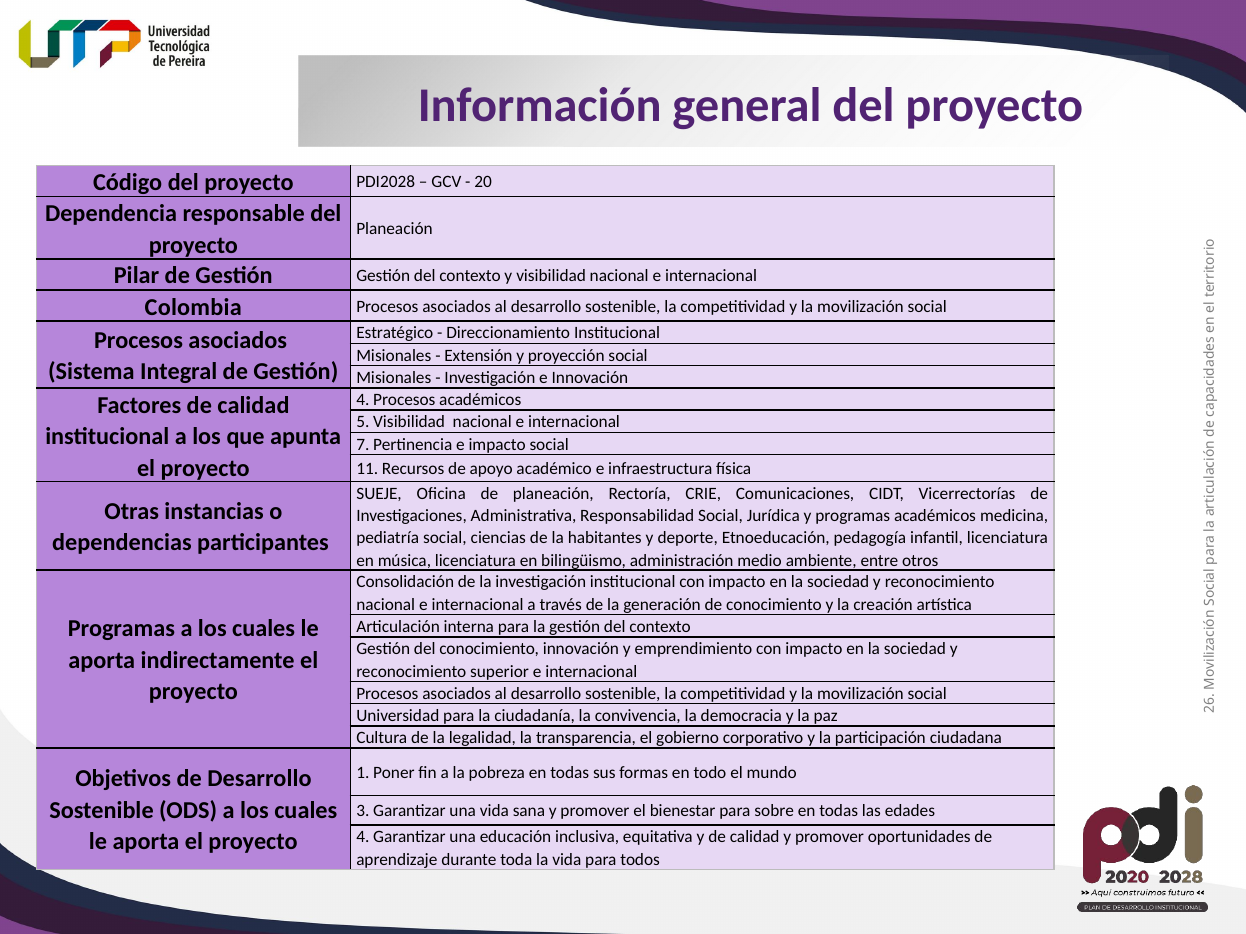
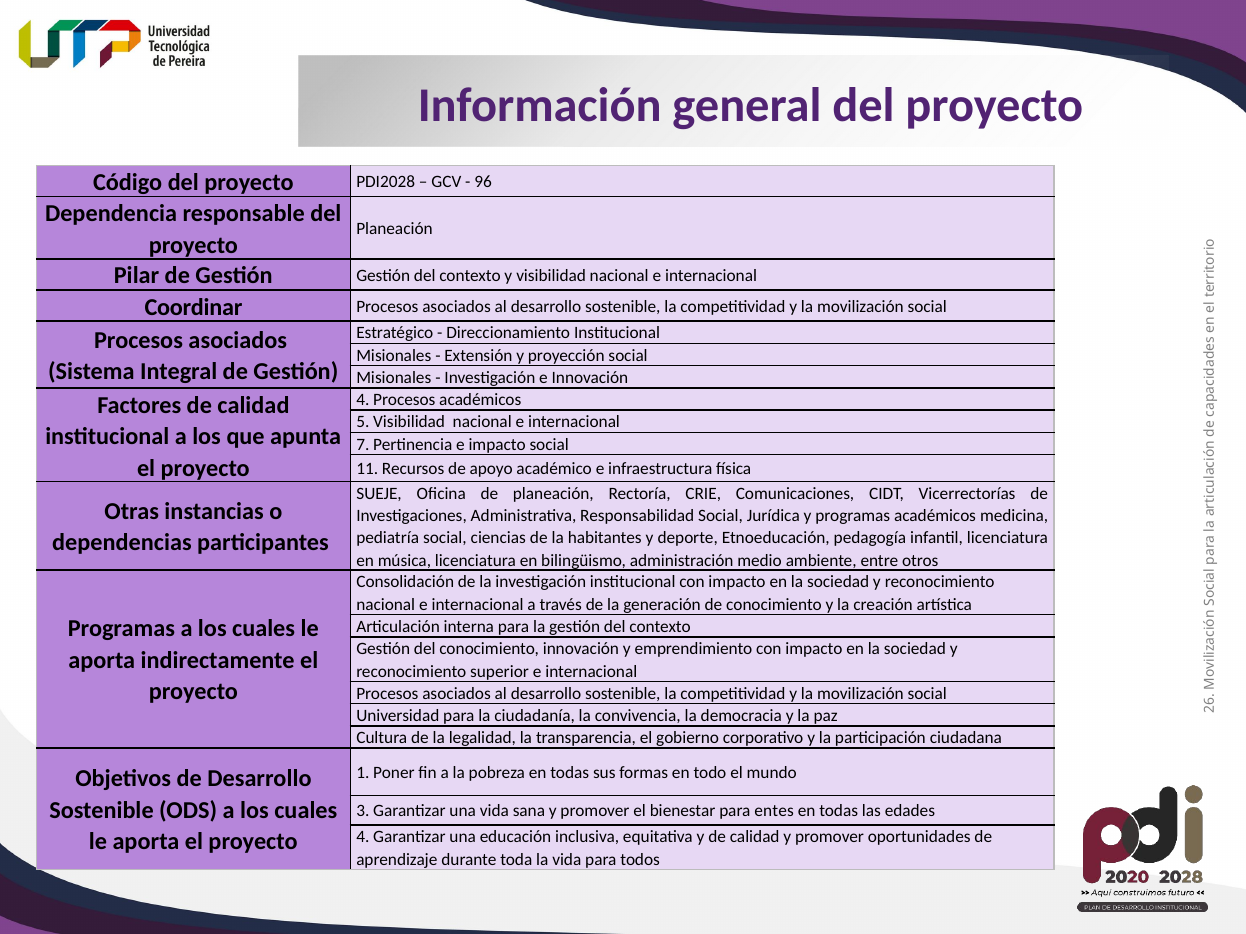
20: 20 -> 96
Colombia: Colombia -> Coordinar
sobre: sobre -> entes
